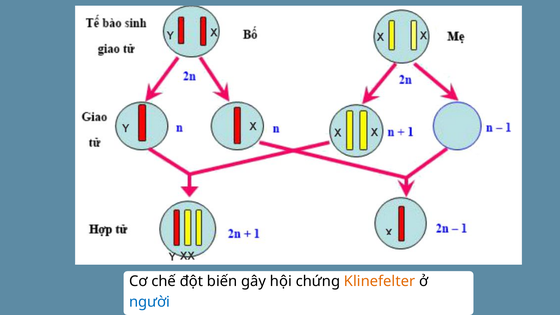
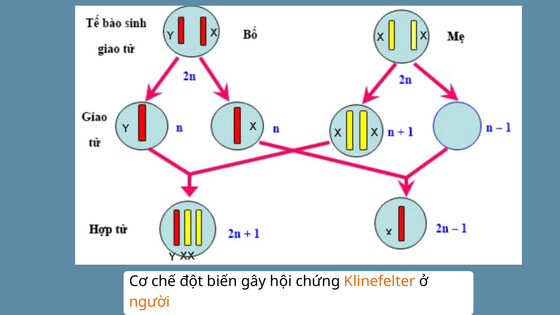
người colour: blue -> orange
